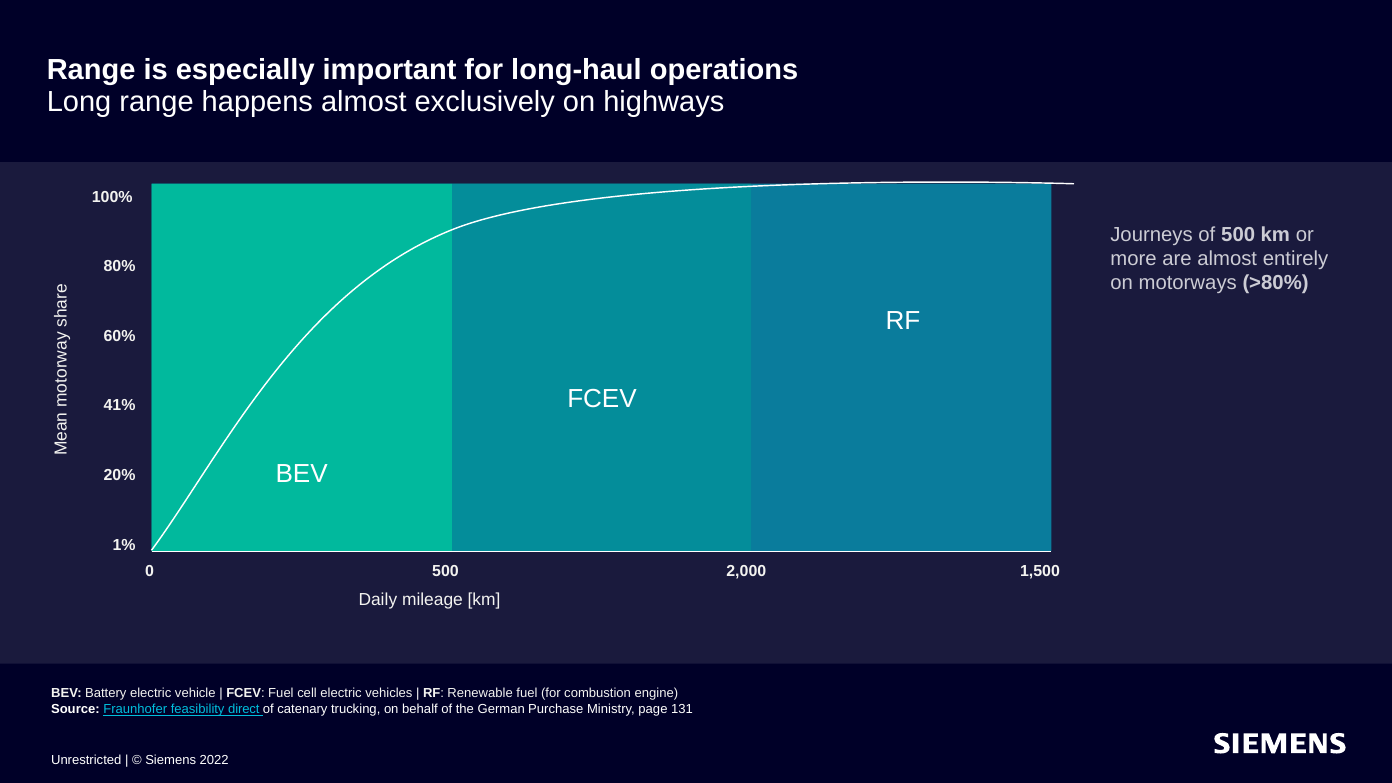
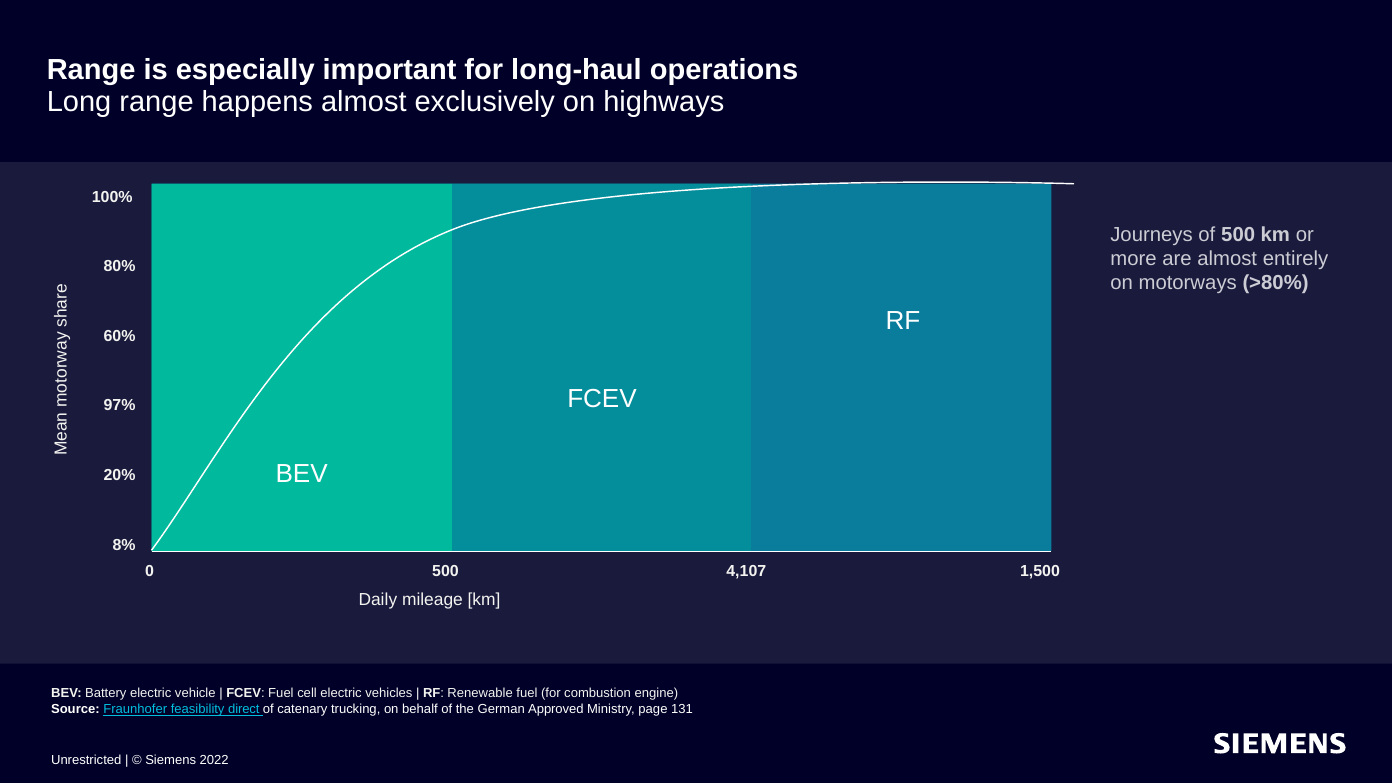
41%: 41% -> 97%
1%: 1% -> 8%
2,000: 2,000 -> 4,107
Purchase: Purchase -> Approved
